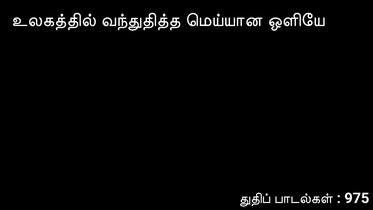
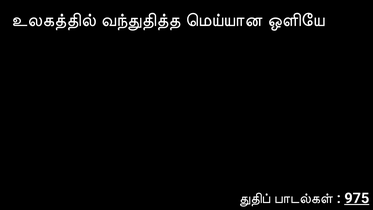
975 underline: none -> present
